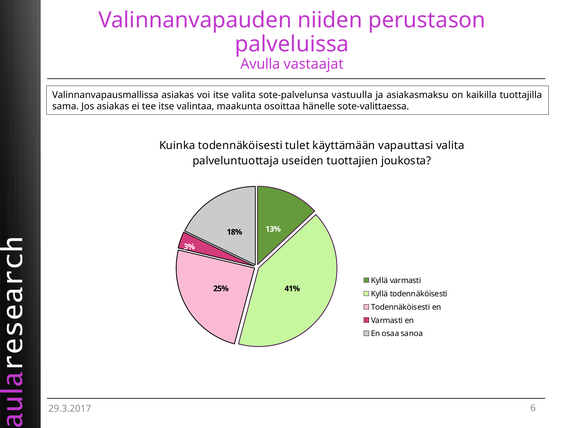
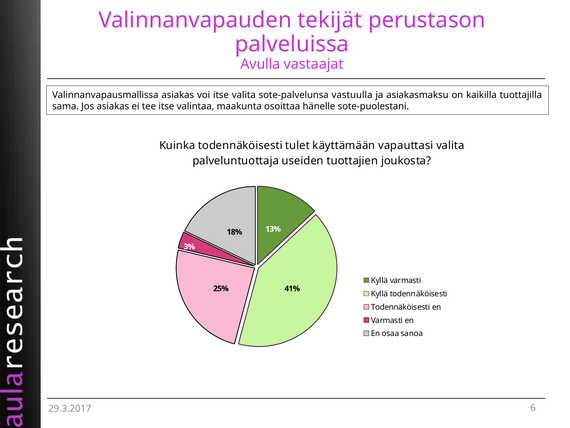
niiden: niiden -> tekijät
sote-valittaessa: sote-valittaessa -> sote-puolestani
